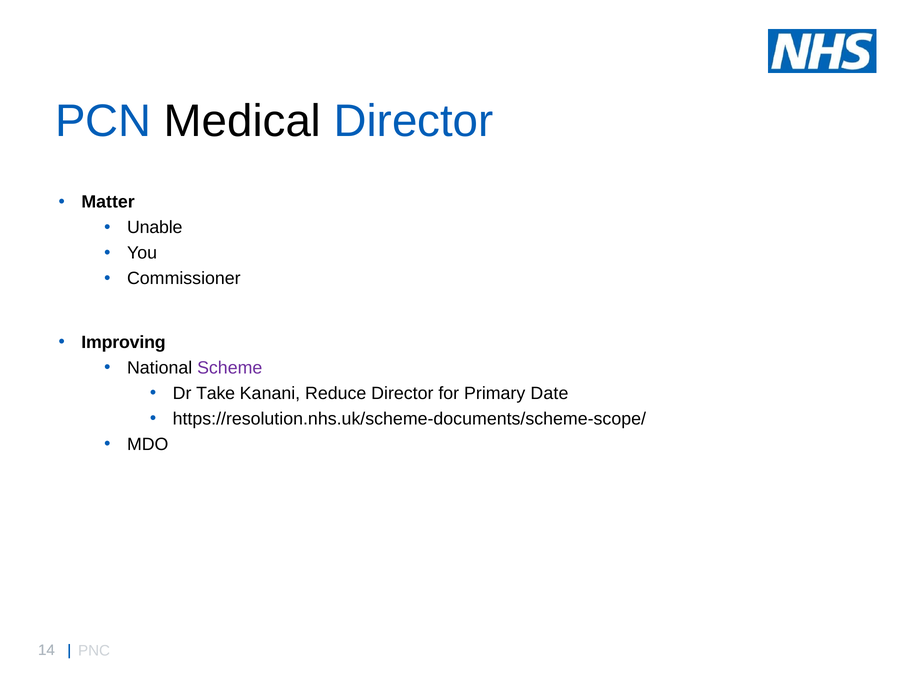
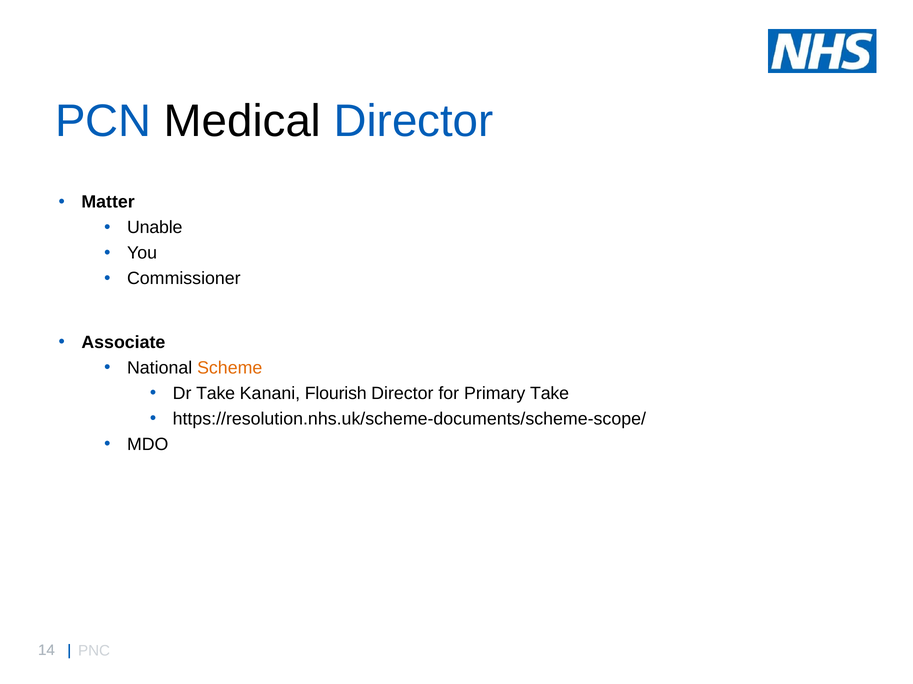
Improving: Improving -> Associate
Scheme colour: purple -> orange
Reduce: Reduce -> Flourish
Primary Date: Date -> Take
